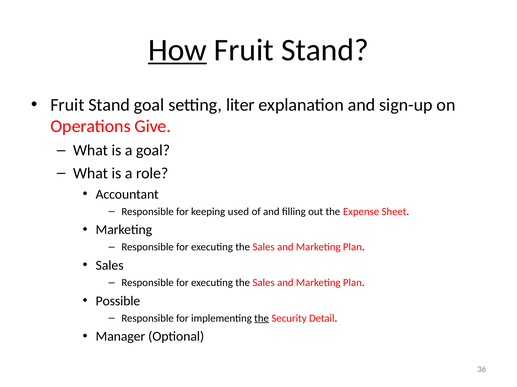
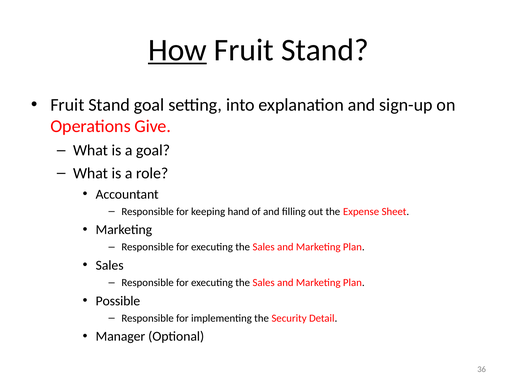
liter: liter -> into
used: used -> hand
the at (262, 319) underline: present -> none
